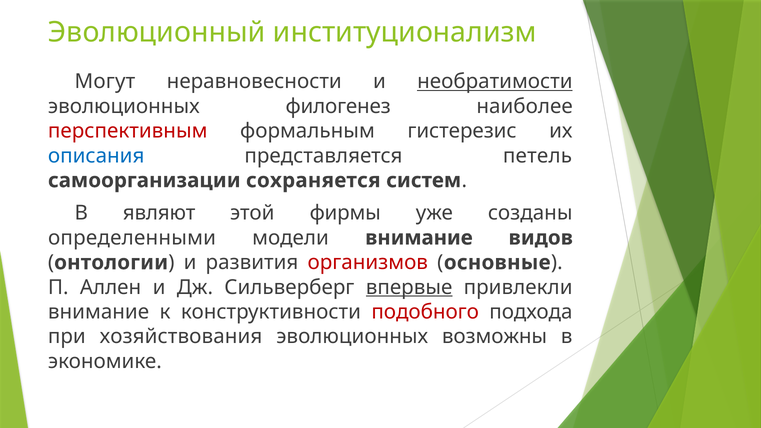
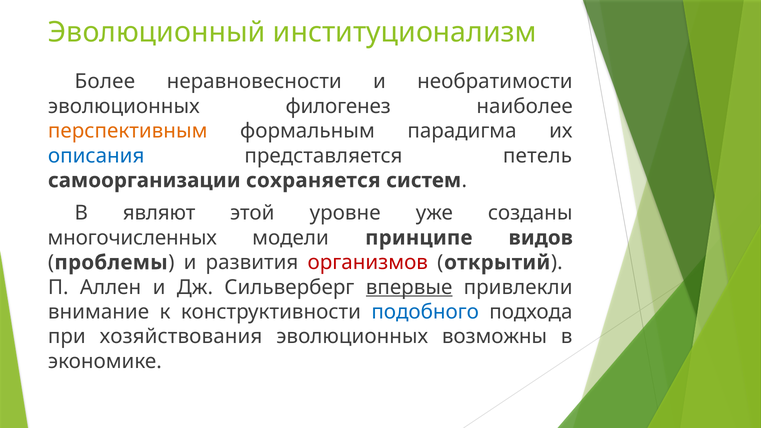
Могут: Могут -> Более
необратимости underline: present -> none
перспективным colour: red -> orange
гистерезис: гистерезис -> парадигма
фирмы: фирмы -> уровне
определенными: определенными -> многочисленных
модели внимание: внимание -> принципе
онтологии: онтологии -> проблемы
основные: основные -> открытий
подобного colour: red -> blue
